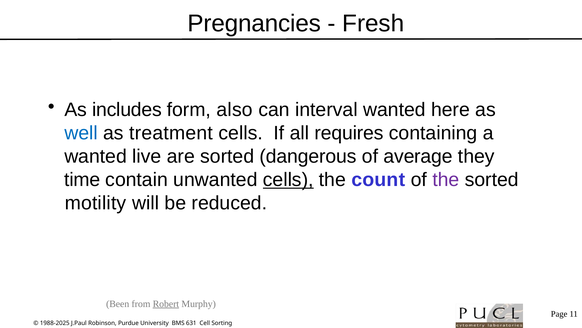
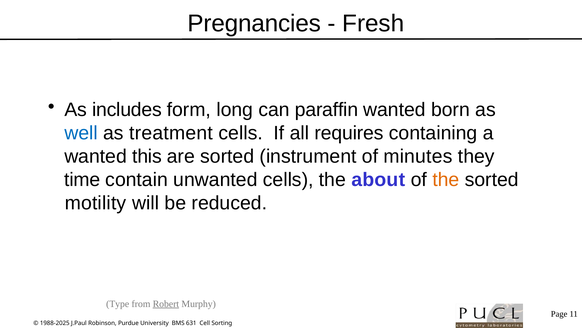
also: also -> long
interval: interval -> paraffin
here: here -> born
live: live -> this
dangerous: dangerous -> instrument
average: average -> minutes
cells at (288, 180) underline: present -> none
count: count -> about
the at (446, 180) colour: purple -> orange
Been: Been -> Type
